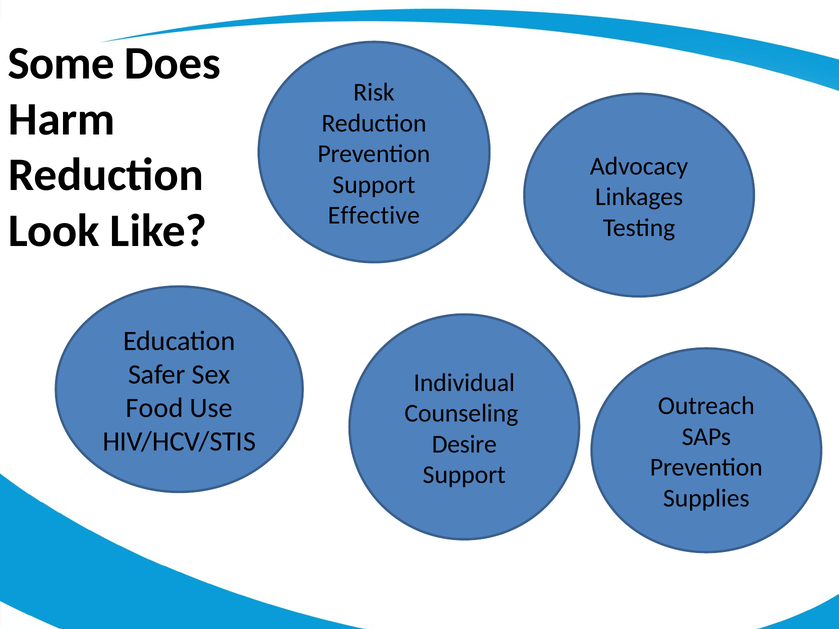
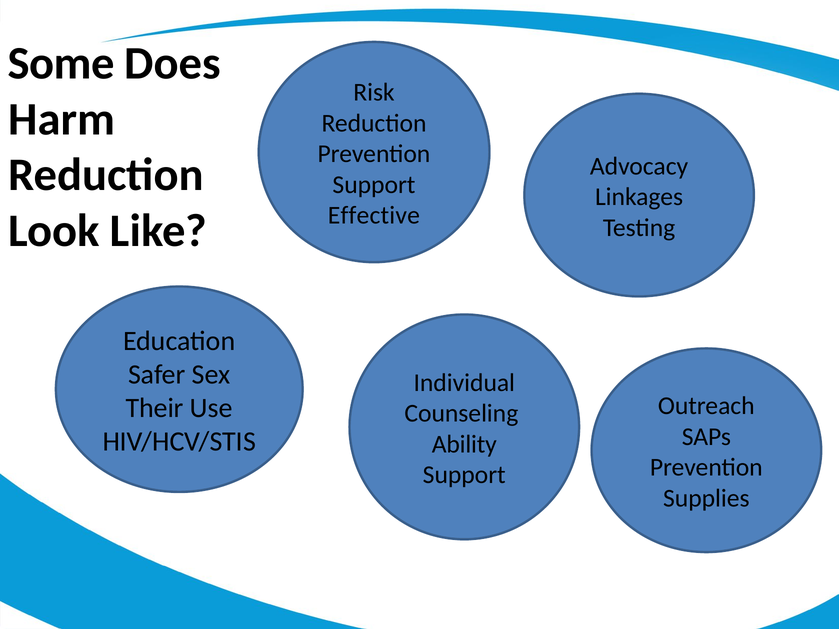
Food: Food -> Their
Desire: Desire -> Ability
